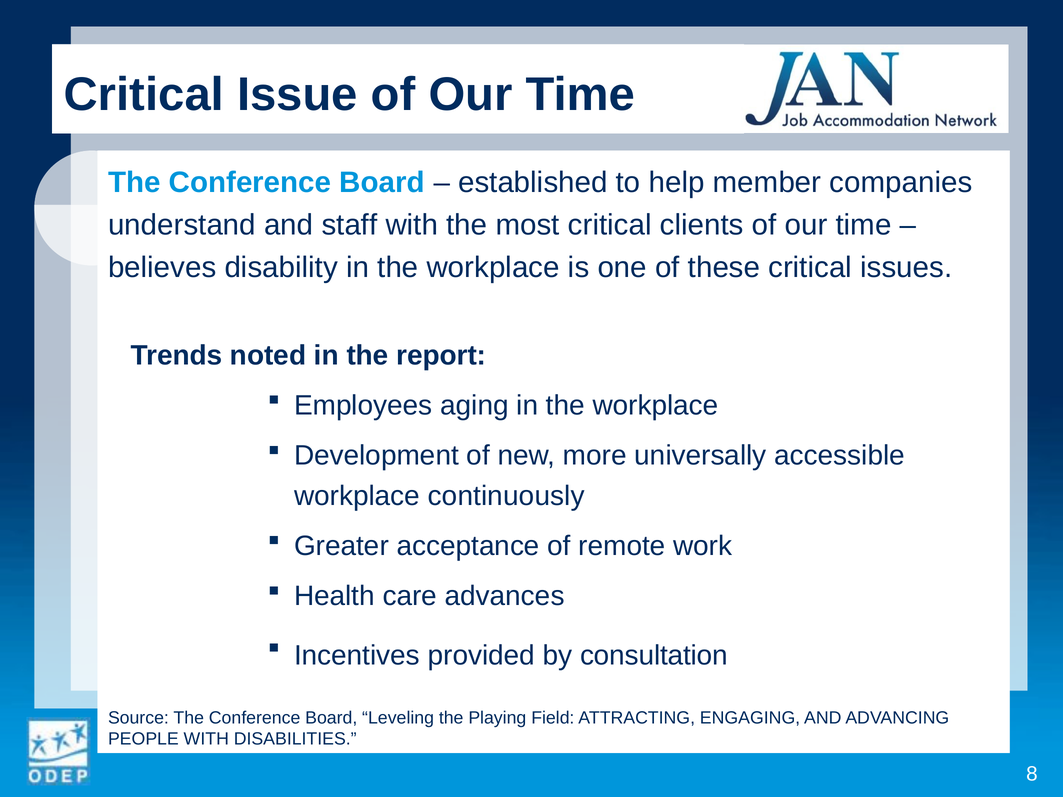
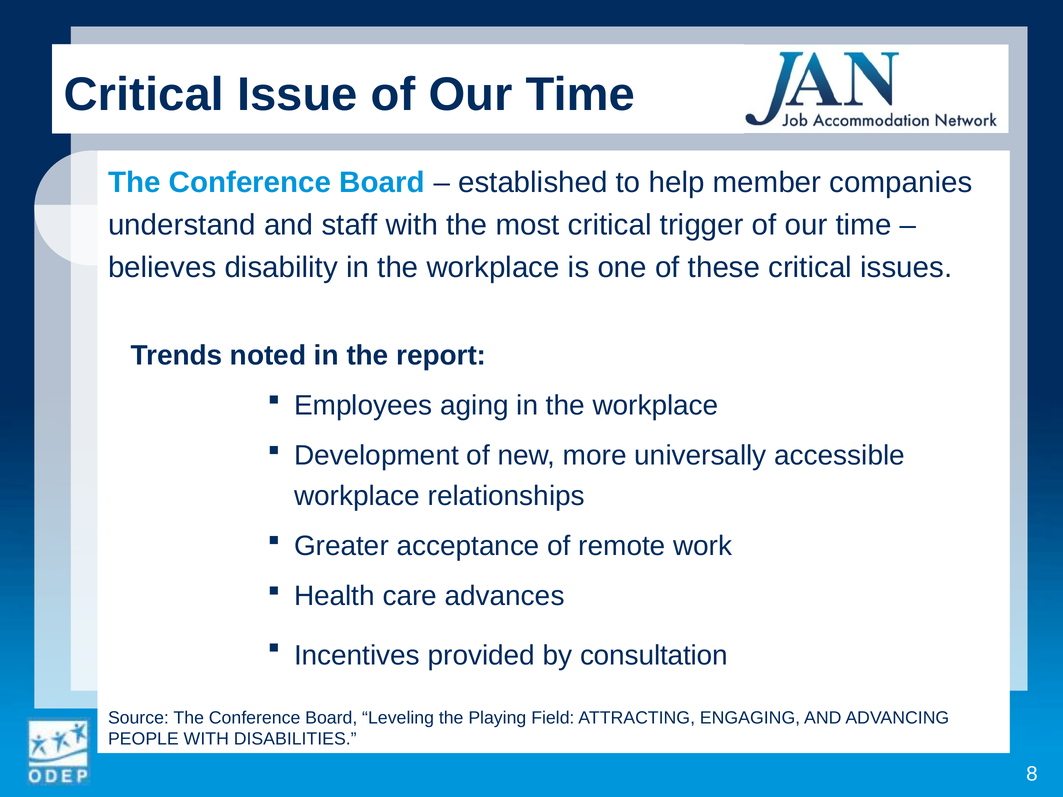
clients: clients -> trigger
continuously: continuously -> relationships
